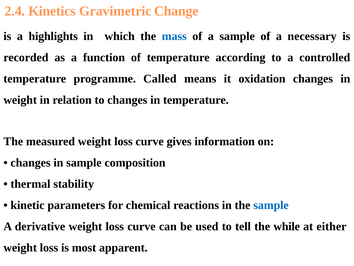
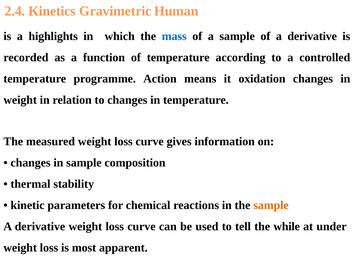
Change: Change -> Human
of a necessary: necessary -> derivative
Called: Called -> Action
sample at (271, 205) colour: blue -> orange
either: either -> under
